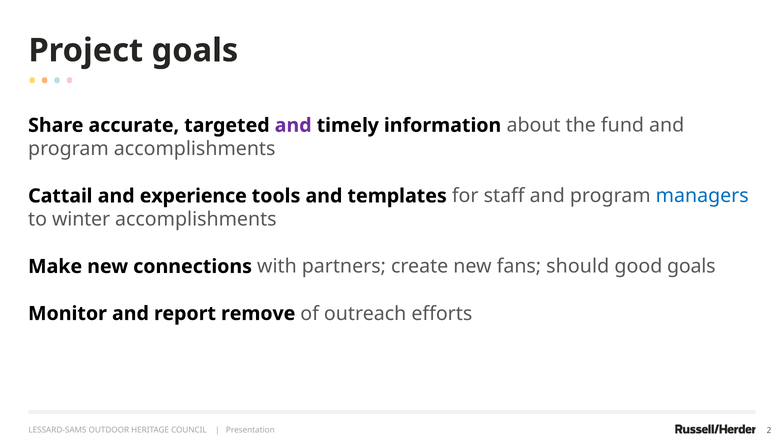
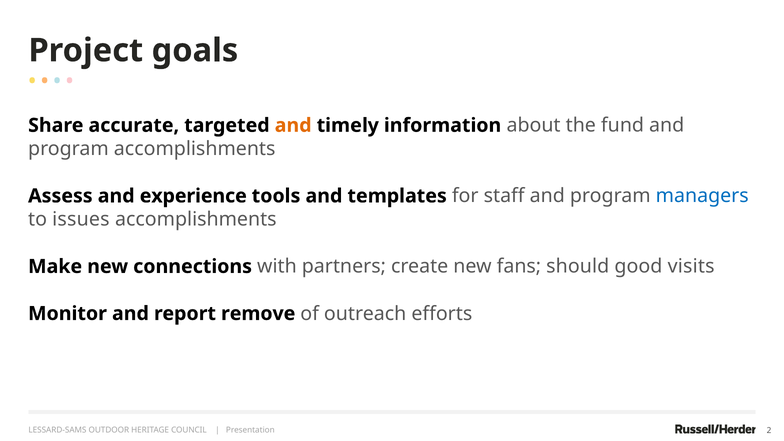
and at (293, 125) colour: purple -> orange
Cattail: Cattail -> Assess
winter: winter -> issues
good goals: goals -> visits
